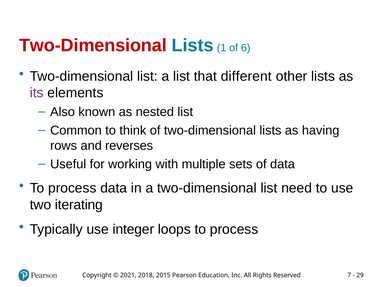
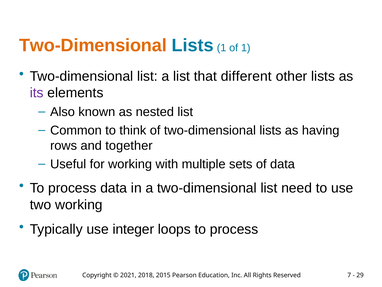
Two-Dimensional at (93, 45) colour: red -> orange
of 6: 6 -> 1
reverses: reverses -> together
two iterating: iterating -> working
